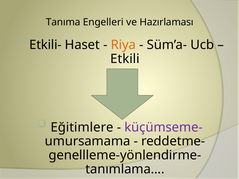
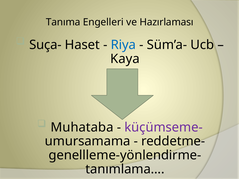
Etkili-: Etkili- -> Suça-
Riya colour: orange -> blue
Etkili: Etkili -> Kaya
Eğitimlere: Eğitimlere -> Muhataba
